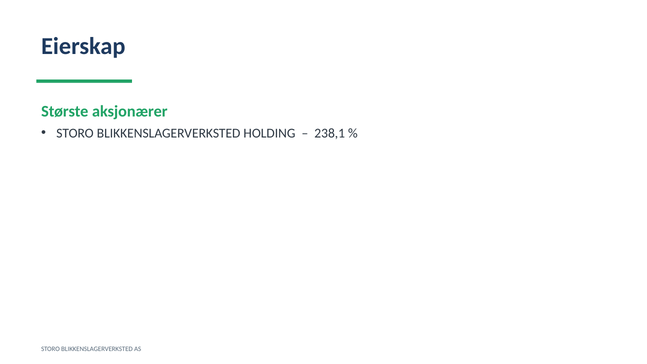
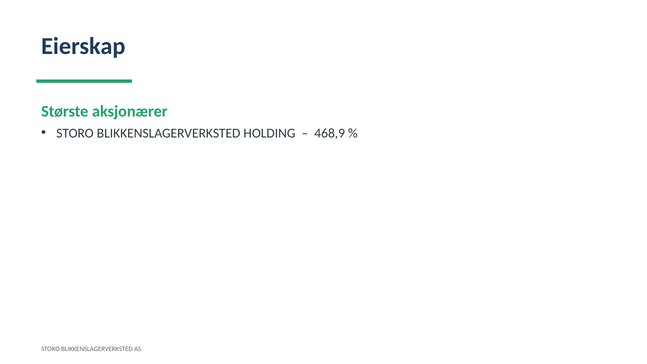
238,1: 238,1 -> 468,9
